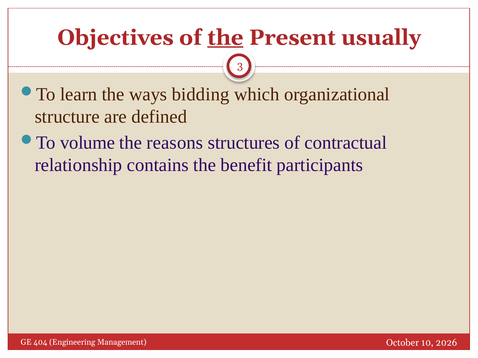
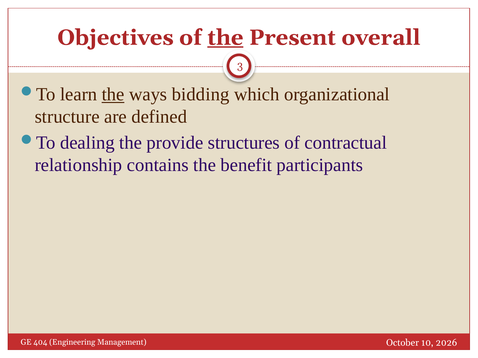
usually: usually -> overall
the at (113, 95) underline: none -> present
volume: volume -> dealing
reasons: reasons -> provide
